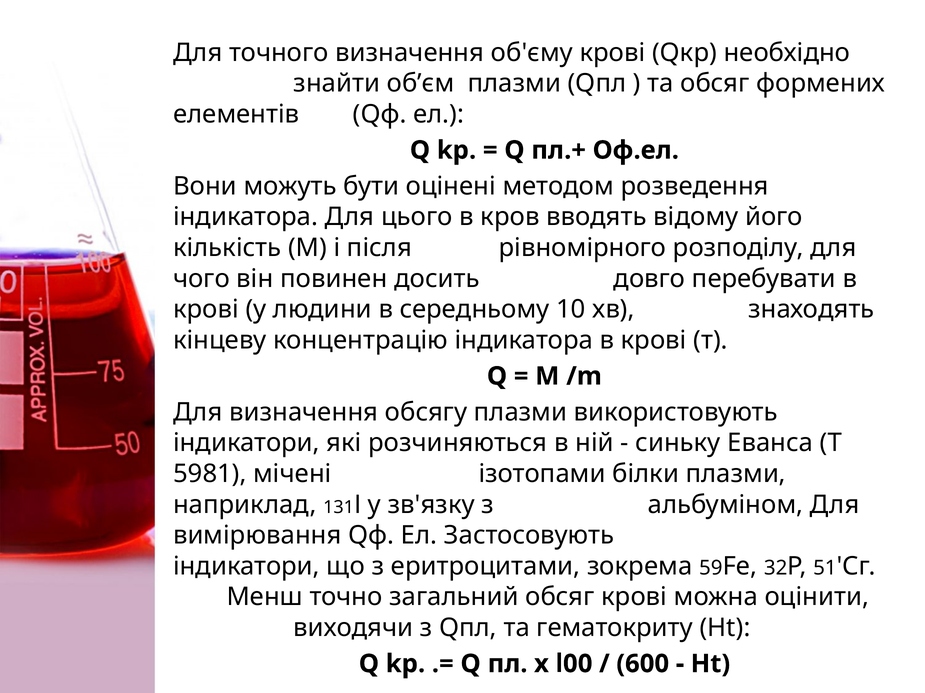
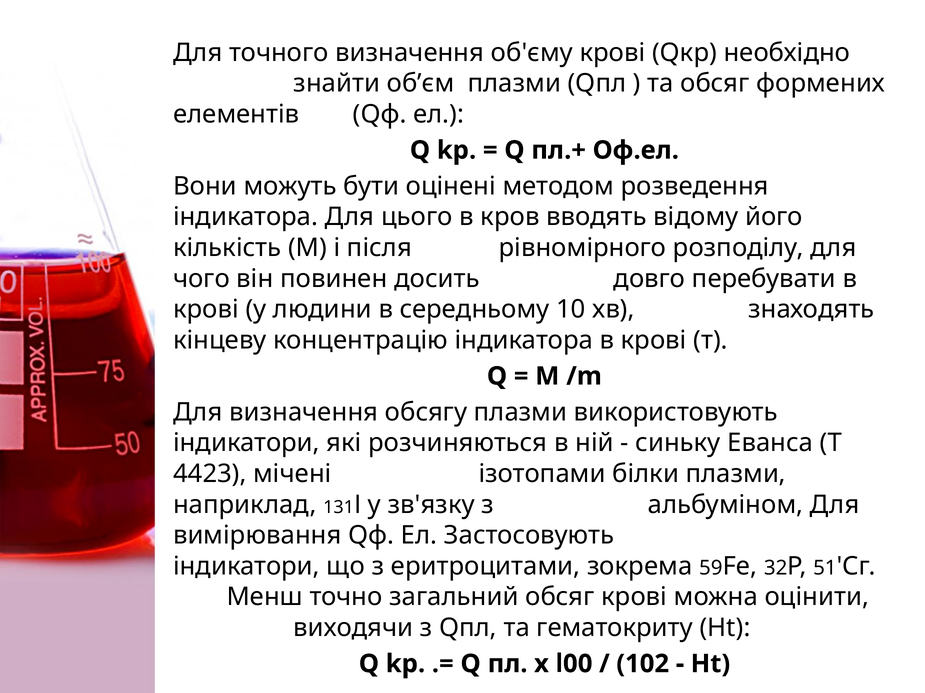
5981: 5981 -> 4423
600: 600 -> 102
